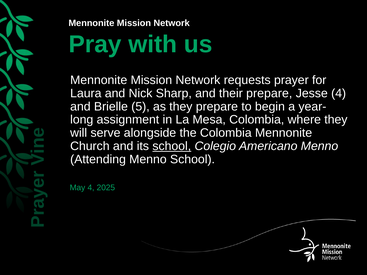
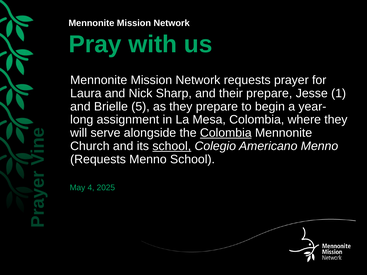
Jesse 4: 4 -> 1
Colombia at (226, 133) underline: none -> present
Attending at (98, 159): Attending -> Requests
